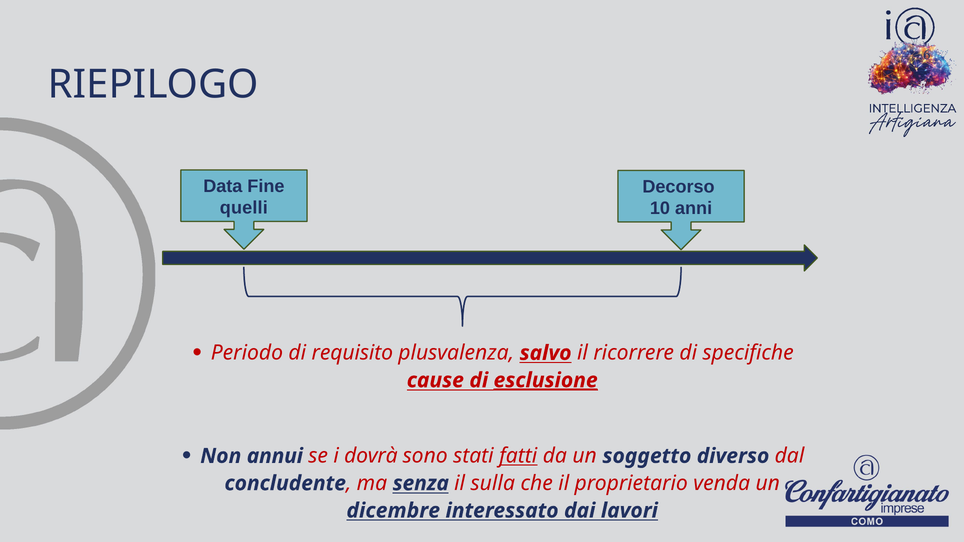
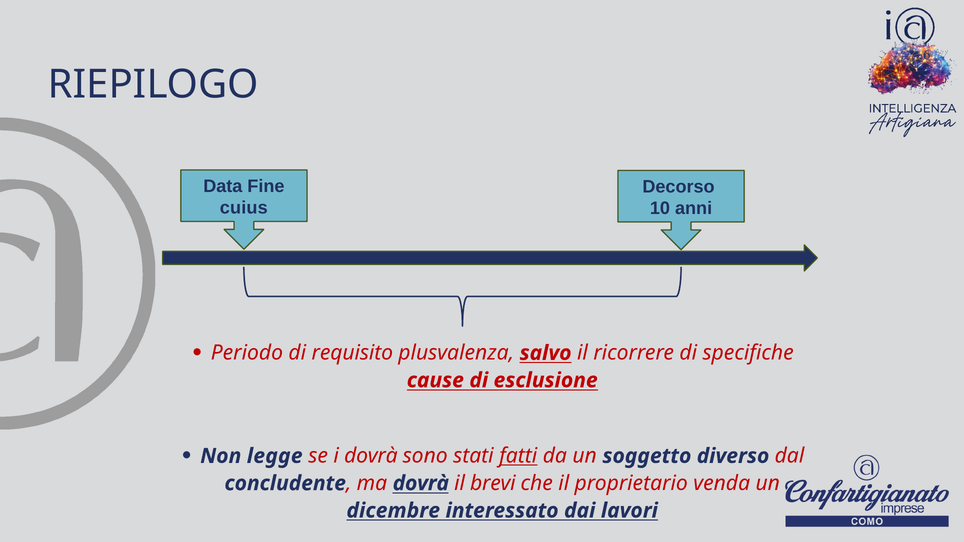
quelli: quelli -> cuius
esclusione underline: present -> none
annui: annui -> legge
ma senza: senza -> dovrà
sulla: sulla -> brevi
